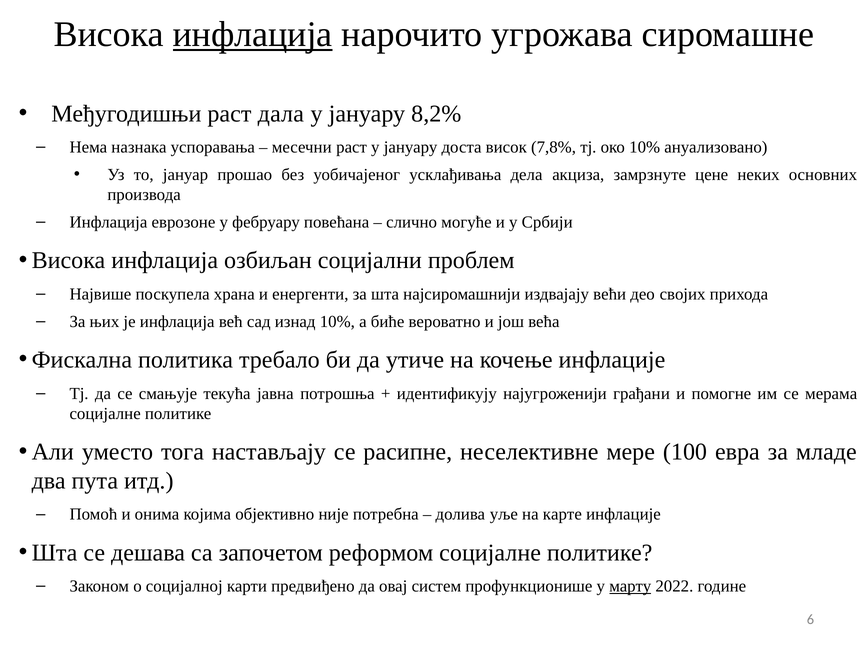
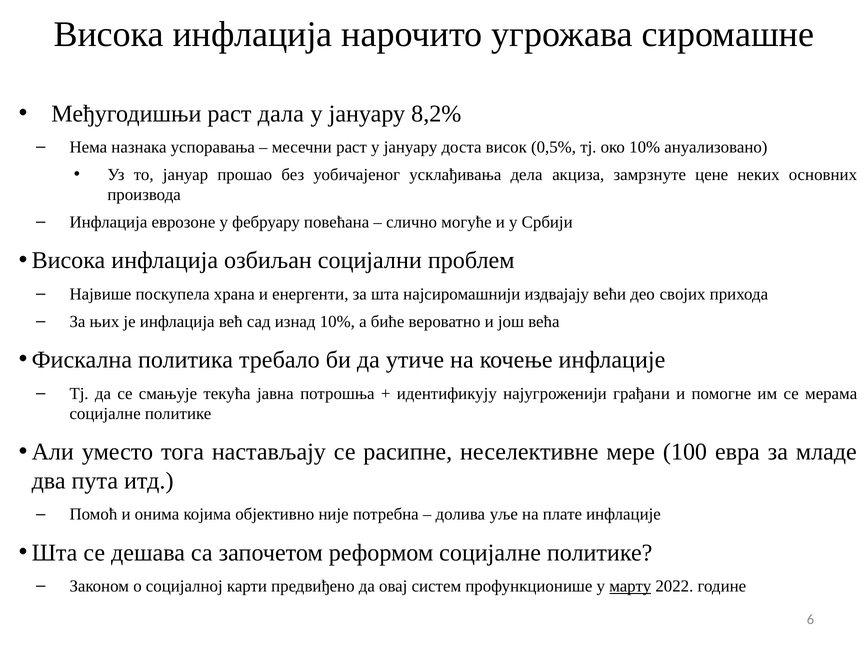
инфлација at (253, 35) underline: present -> none
7,8%: 7,8% -> 0,5%
карте: карте -> плате
